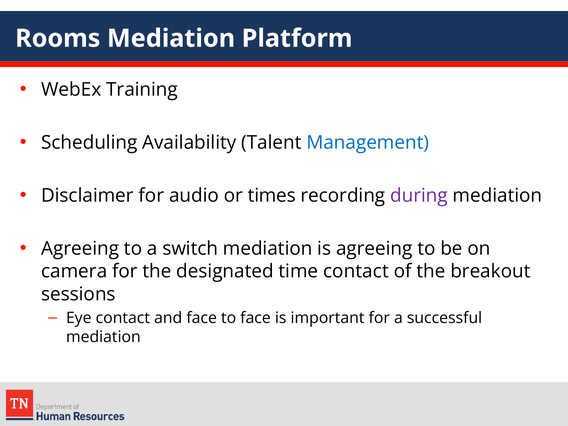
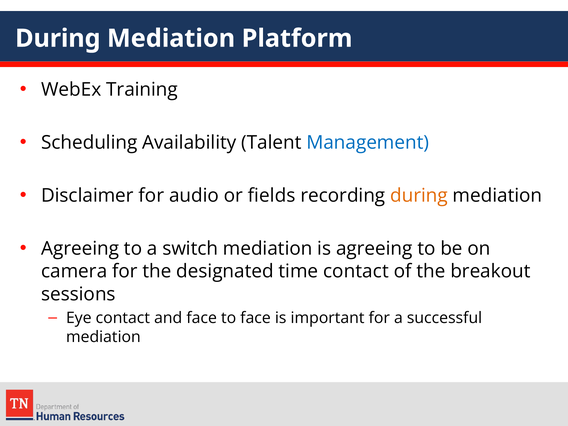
Rooms at (58, 38): Rooms -> During
times: times -> fields
during at (419, 196) colour: purple -> orange
